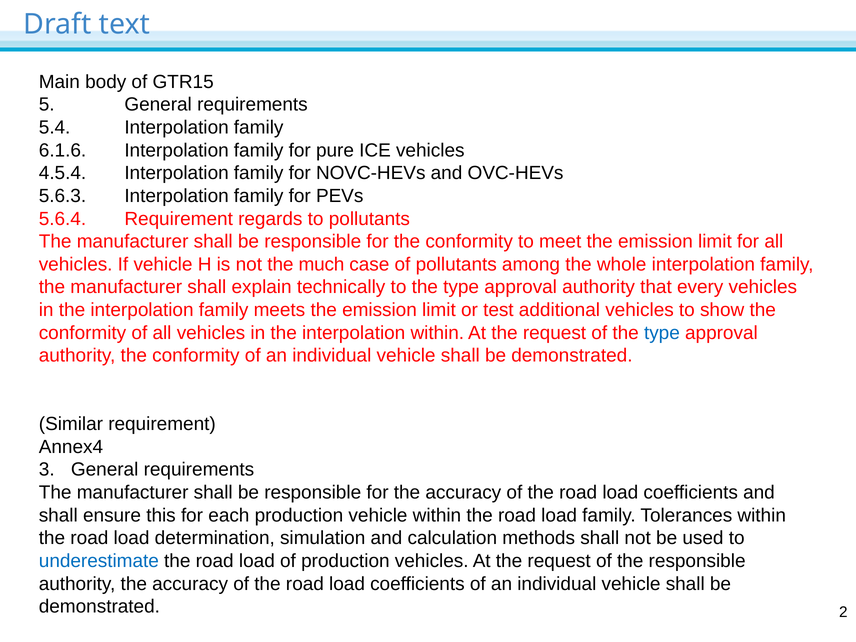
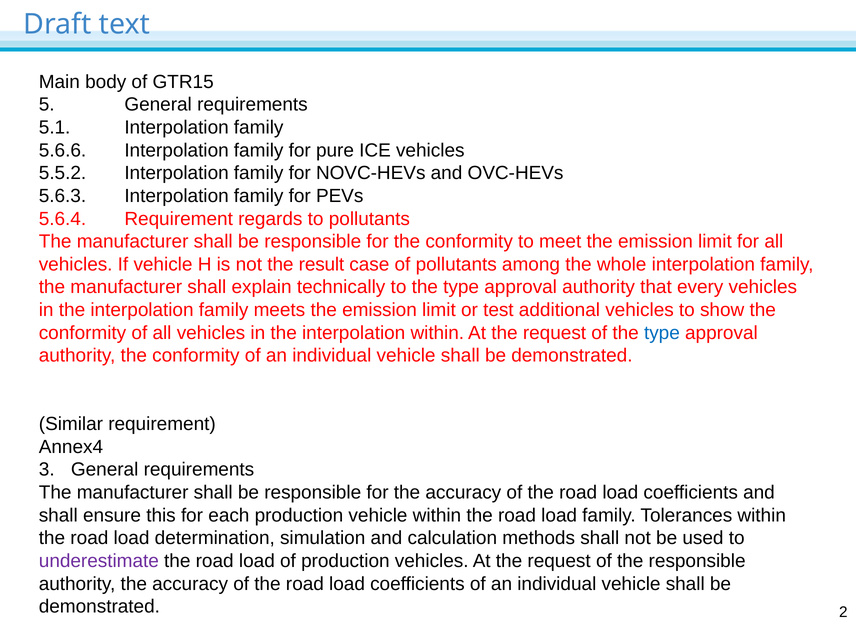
5.4: 5.4 -> 5.1
6.1.6: 6.1.6 -> 5.6.6
4.5.4: 4.5.4 -> 5.5.2
much: much -> result
underestimate colour: blue -> purple
